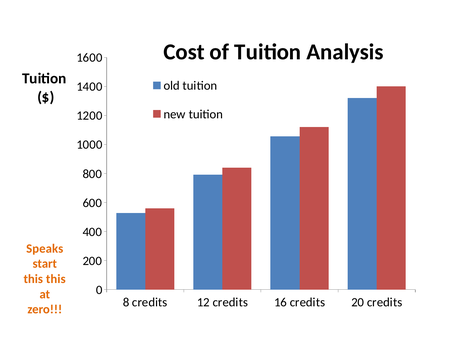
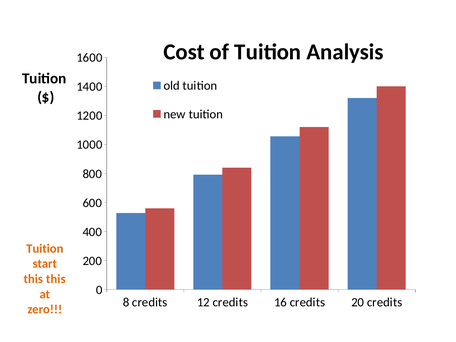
Speaks at (45, 249): Speaks -> Tuition
